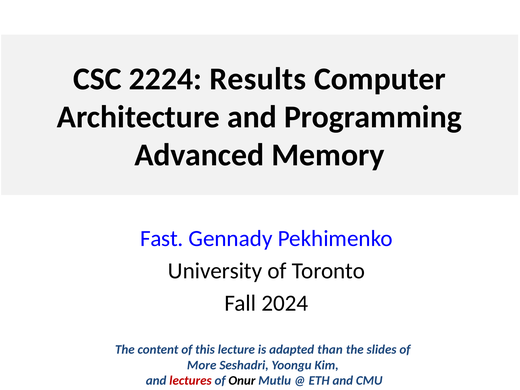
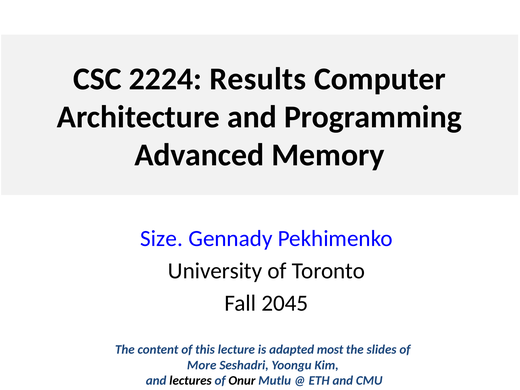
Fast: Fast -> Size
2024: 2024 -> 2045
than: than -> most
lectures colour: red -> black
